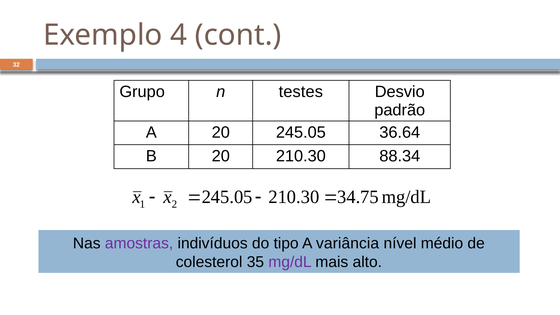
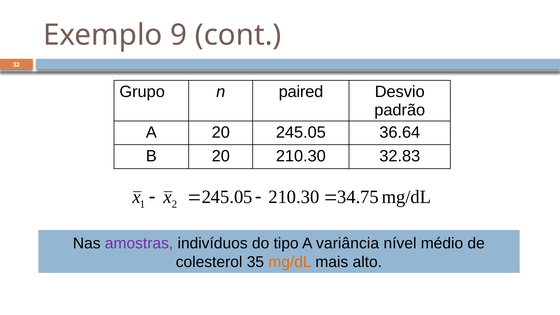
4: 4 -> 9
testes: testes -> paired
88.34: 88.34 -> 32.83
mg/dL at (290, 262) colour: purple -> orange
